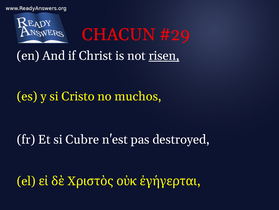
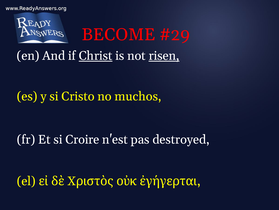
CHACUN: CHACUN -> BECOME
Christ underline: none -> present
Cubre: Cubre -> Croire
